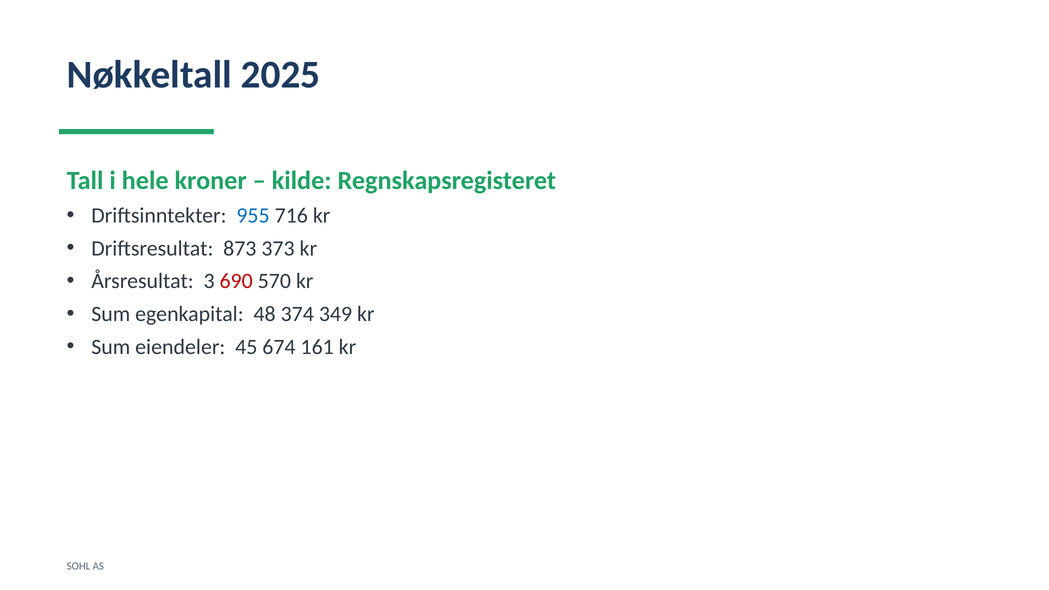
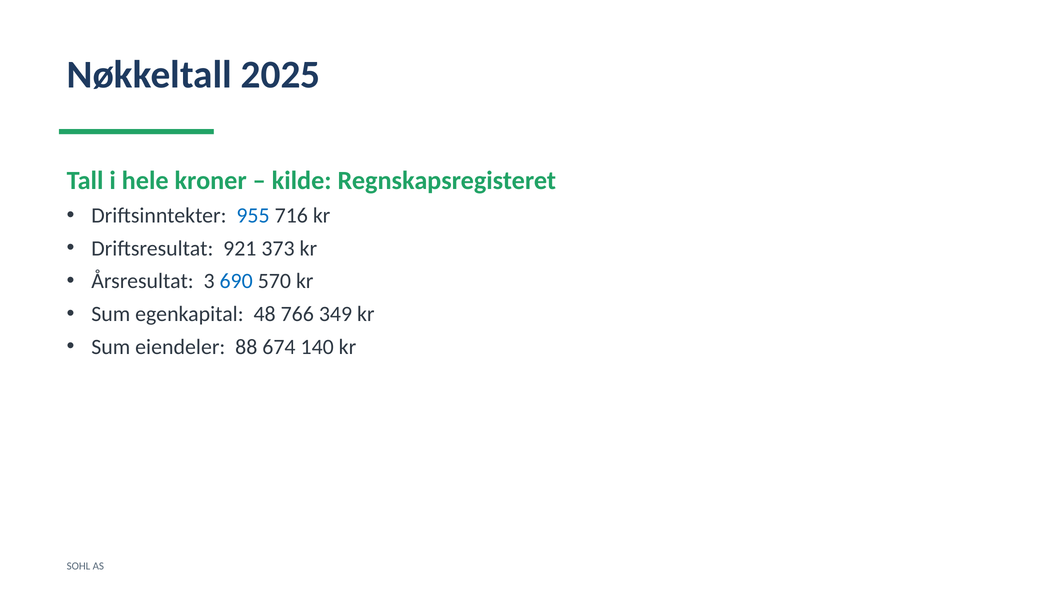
873: 873 -> 921
690 colour: red -> blue
374: 374 -> 766
45: 45 -> 88
161: 161 -> 140
